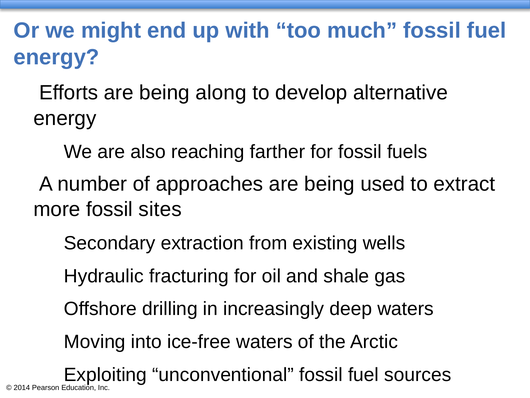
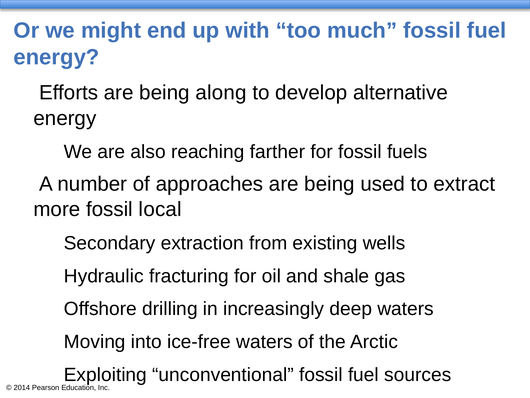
sites: sites -> local
